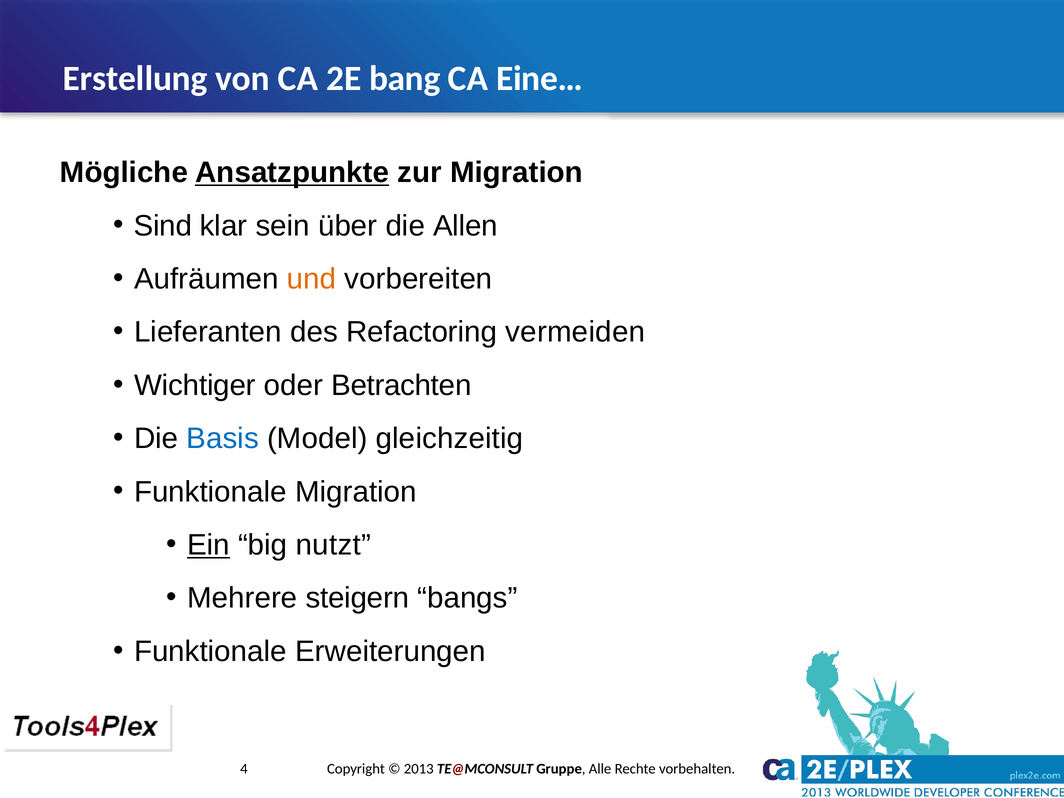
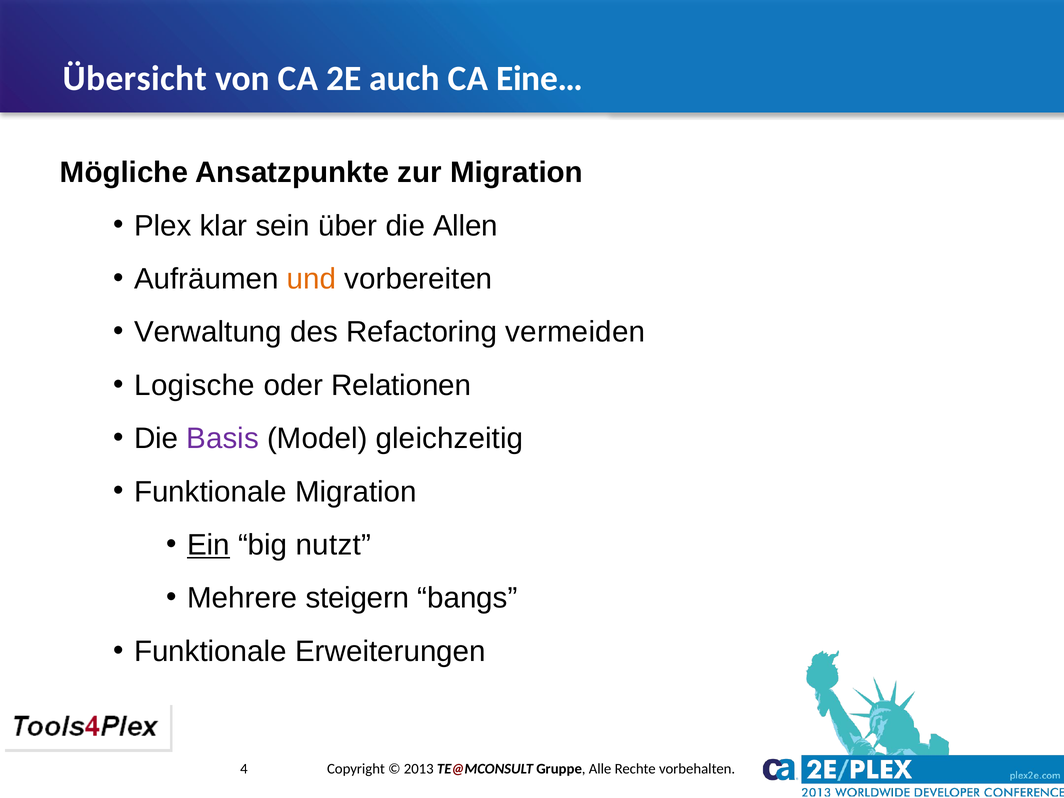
Erstellung: Erstellung -> Übersicht
bang: bang -> auch
Ansatzpunkte underline: present -> none
Sind: Sind -> Plex
Lieferanten: Lieferanten -> Verwaltung
Wichtiger: Wichtiger -> Logische
Betrachten: Betrachten -> Relationen
Basis colour: blue -> purple
